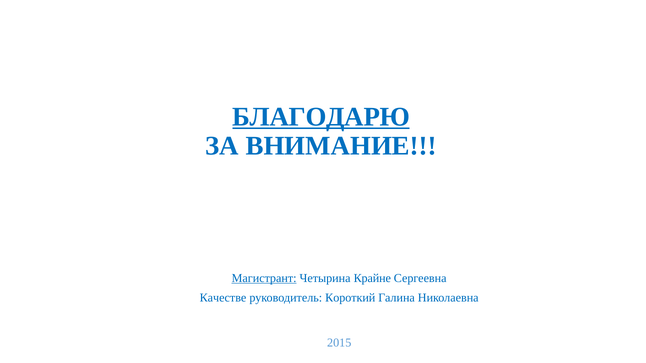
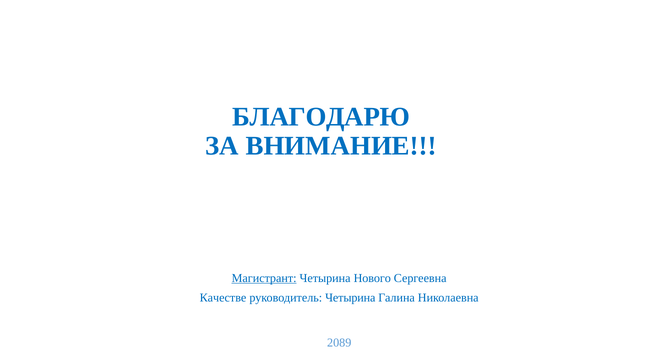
БЛАГОДАРЮ underline: present -> none
Крайне: Крайне -> Нового
руководитель Короткий: Короткий -> Четырина
2015: 2015 -> 2089
